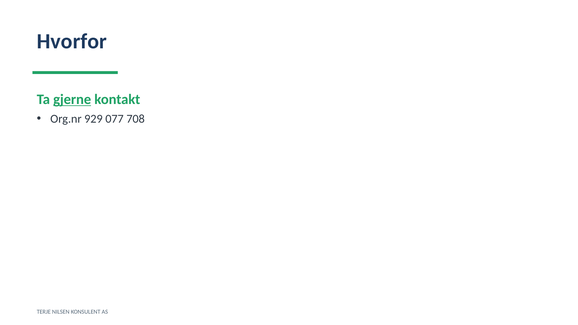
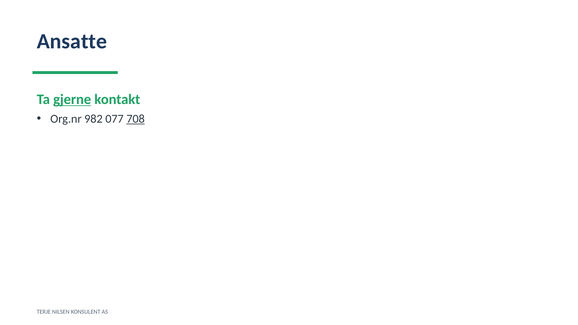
Hvorfor: Hvorfor -> Ansatte
929: 929 -> 982
708 underline: none -> present
